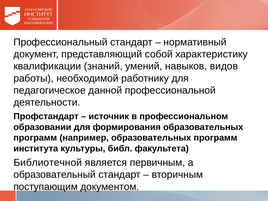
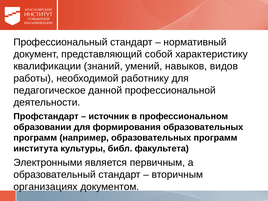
Библиотечной: Библиотечной -> Электронными
поступающим: поступающим -> организациях
